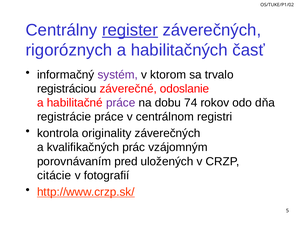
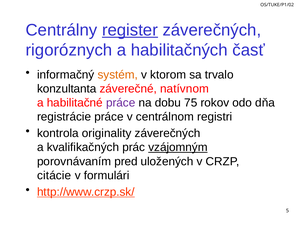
systém colour: purple -> orange
registráciou: registráciou -> konzultanta
odoslanie: odoslanie -> natívnom
74: 74 -> 75
vzájomným underline: none -> present
fotografií: fotografií -> formulári
